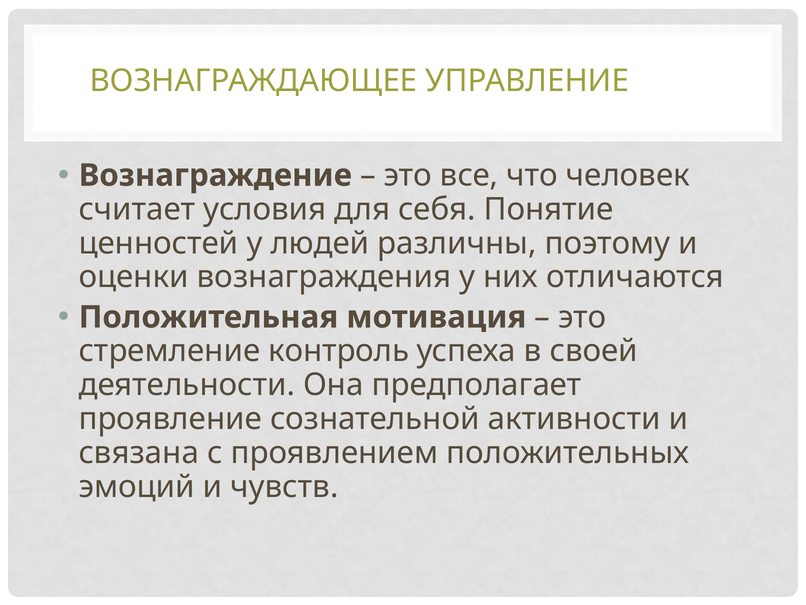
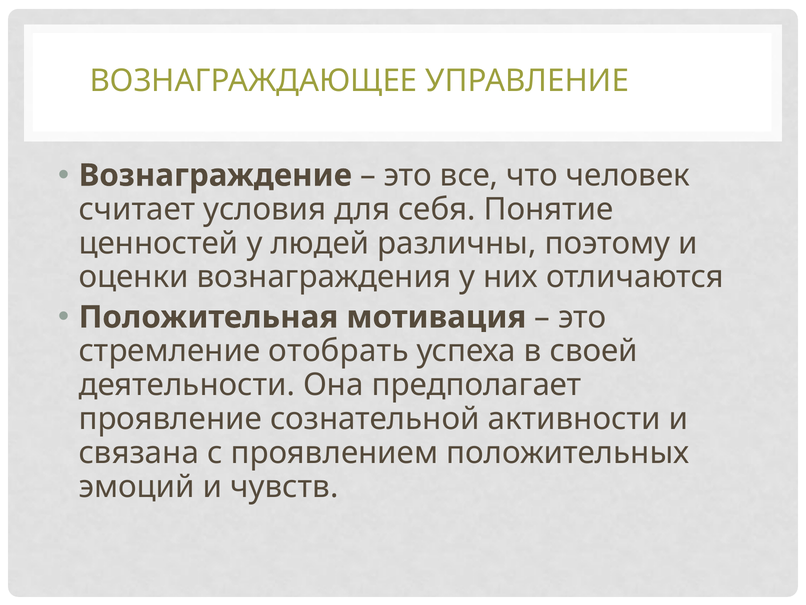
контроль: контроль -> отобрать
